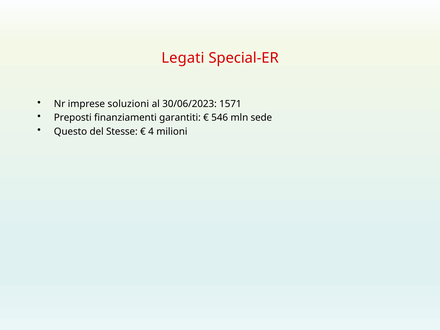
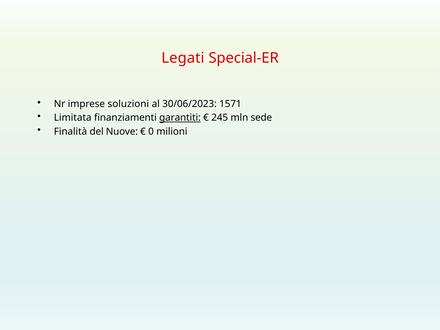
Preposti: Preposti -> Limitata
garantiti underline: none -> present
546: 546 -> 245
Questo: Questo -> Finalità
Stesse: Stesse -> Nuove
4: 4 -> 0
